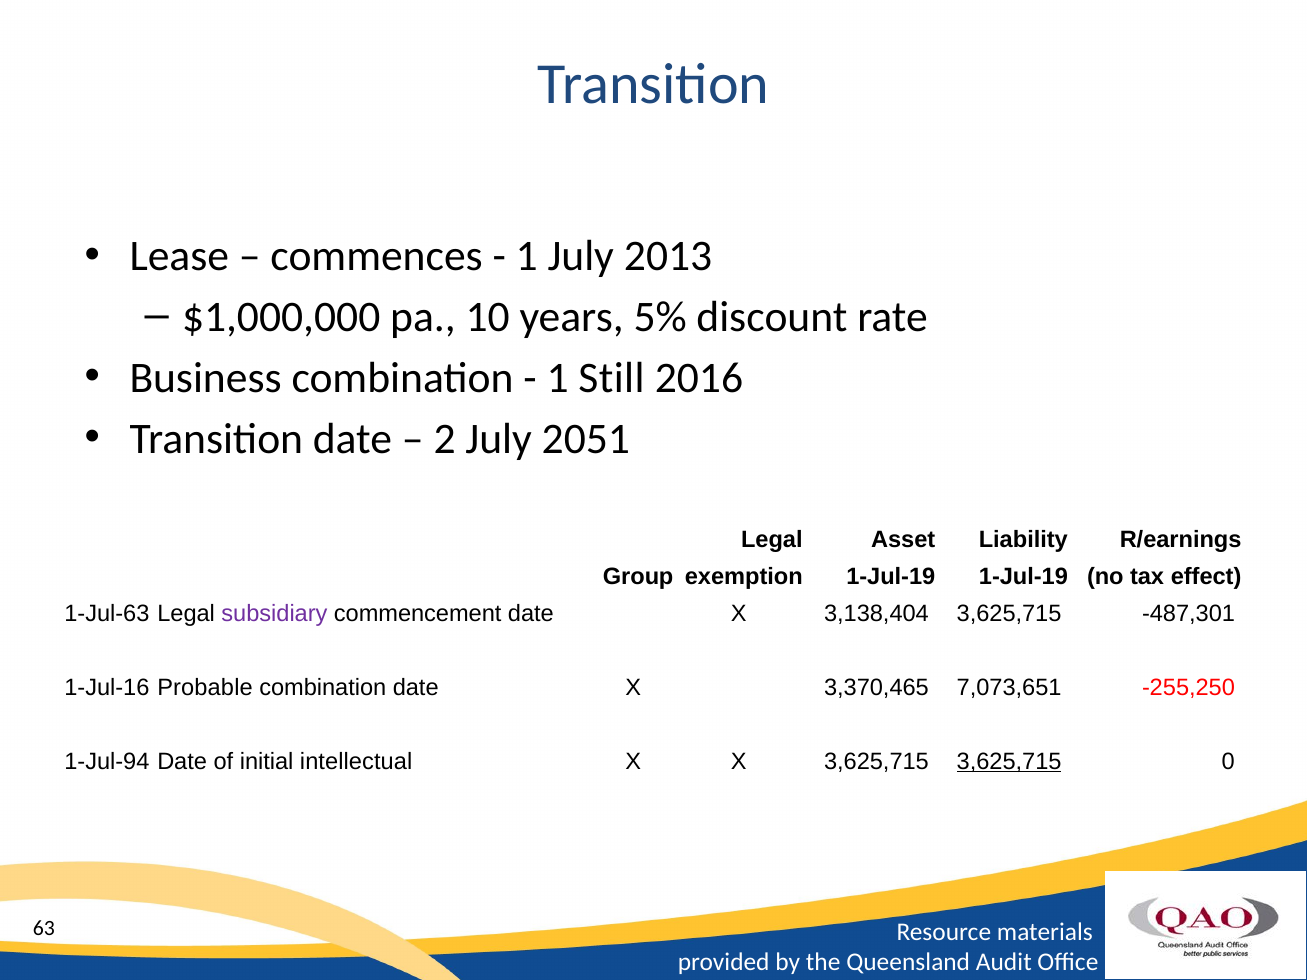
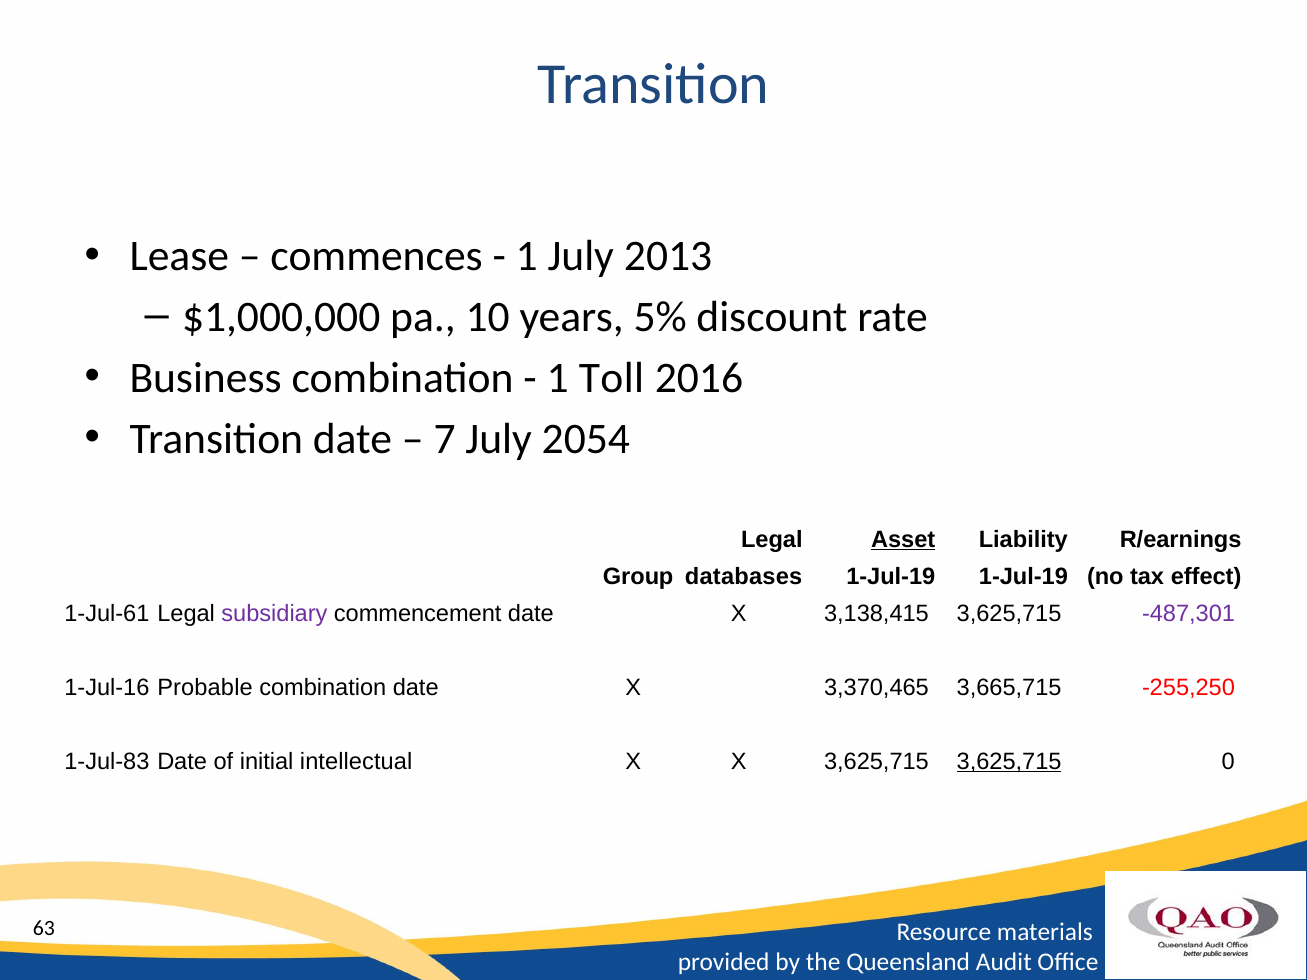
Still: Still -> Toll
2: 2 -> 7
2051: 2051 -> 2054
Asset underline: none -> present
exemption: exemption -> databases
1-Jul-63: 1-Jul-63 -> 1-Jul-61
3,138,404: 3,138,404 -> 3,138,415
-487,301 colour: black -> purple
7,073,651: 7,073,651 -> 3,665,715
1-Jul-94: 1-Jul-94 -> 1-Jul-83
